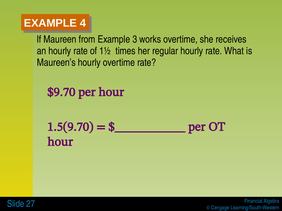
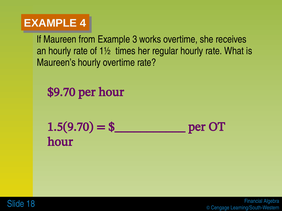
27: 27 -> 18
